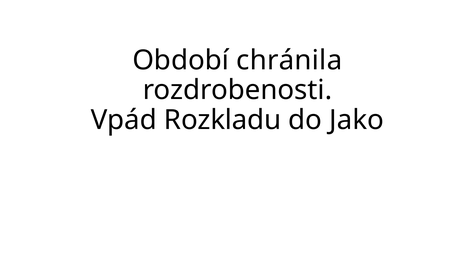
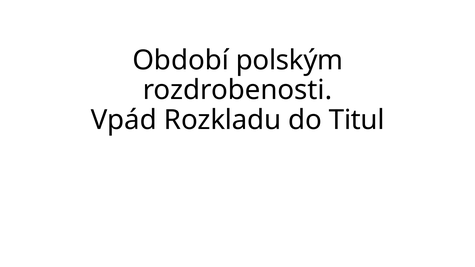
chránila: chránila -> polským
Jako: Jako -> Titul
